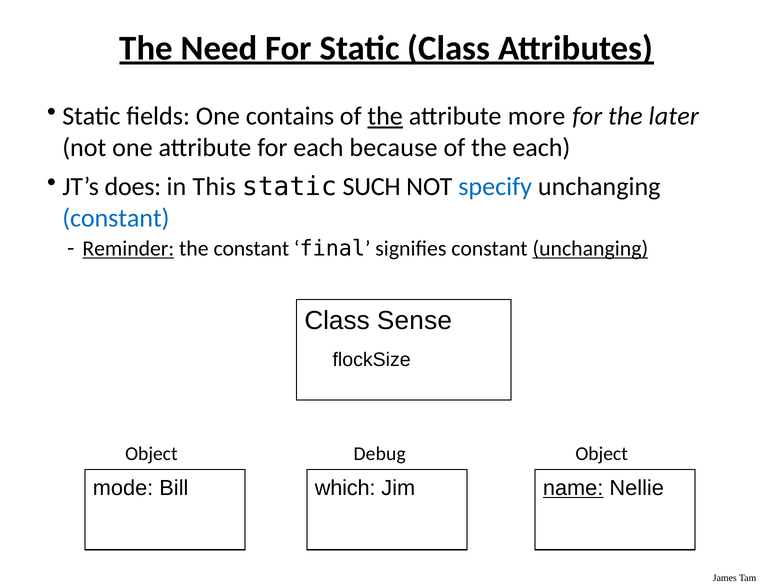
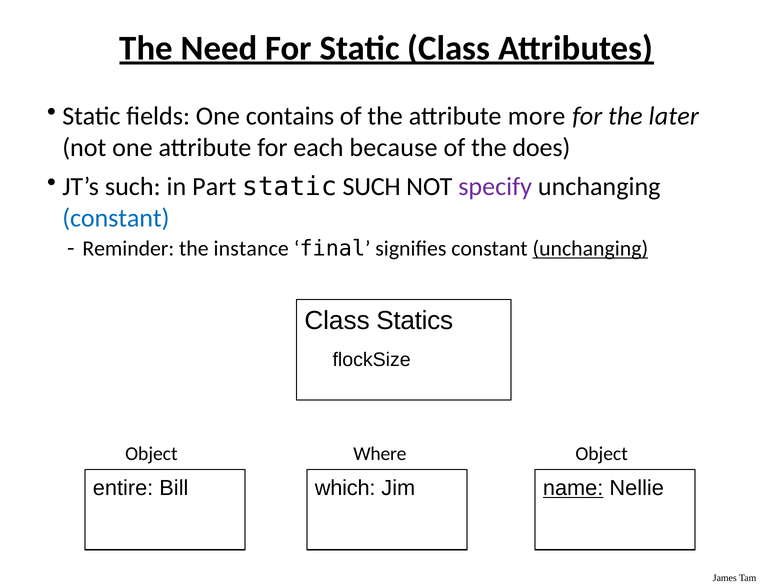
the at (385, 116) underline: present -> none
the each: each -> does
JT’s does: does -> such
This: This -> Part
specify colour: blue -> purple
Reminder underline: present -> none
the constant: constant -> instance
Sense: Sense -> Statics
Debug: Debug -> Where
mode: mode -> entire
